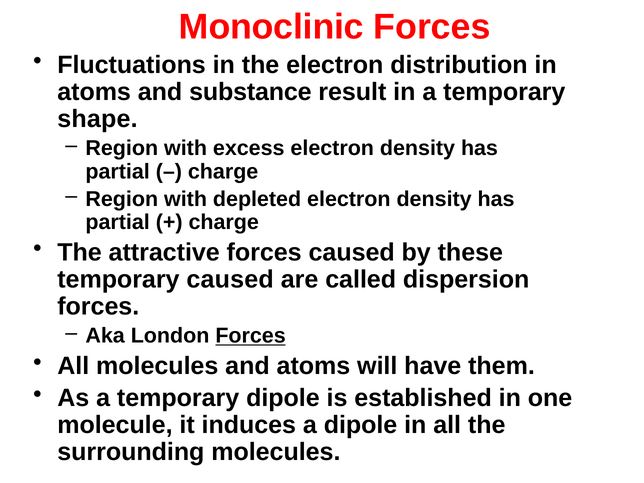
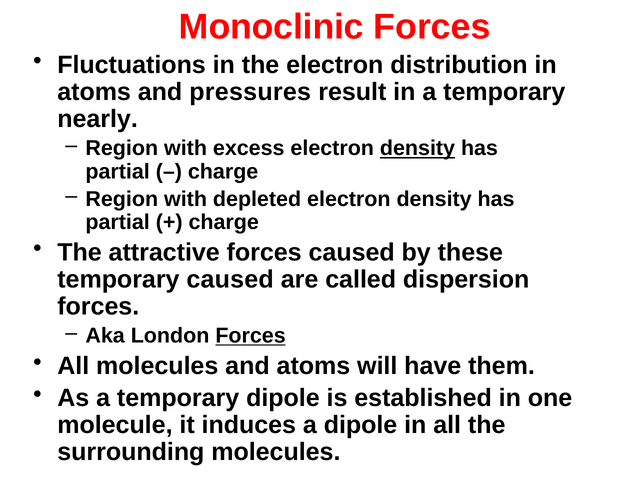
substance: substance -> pressures
shape: shape -> nearly
density at (417, 148) underline: none -> present
